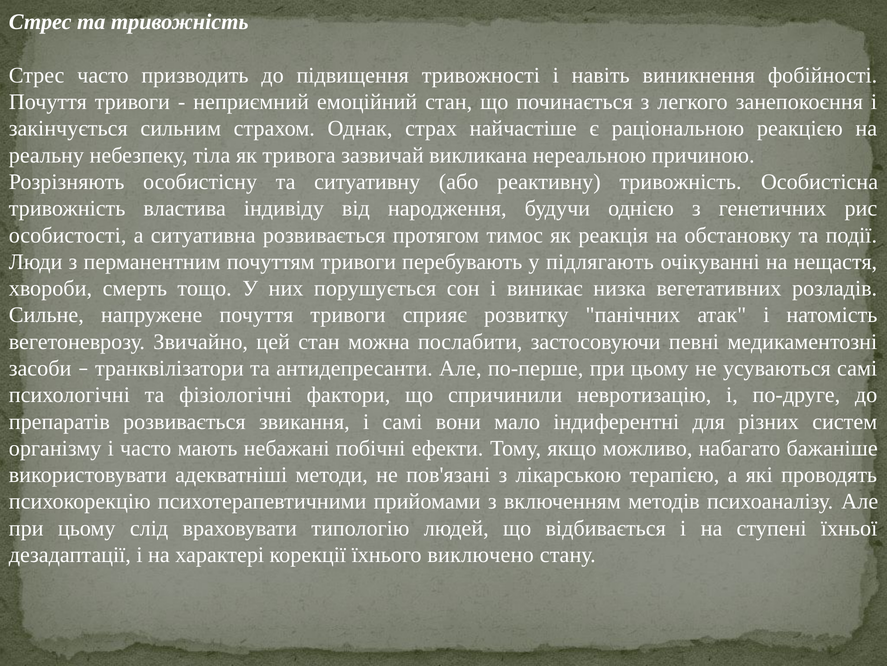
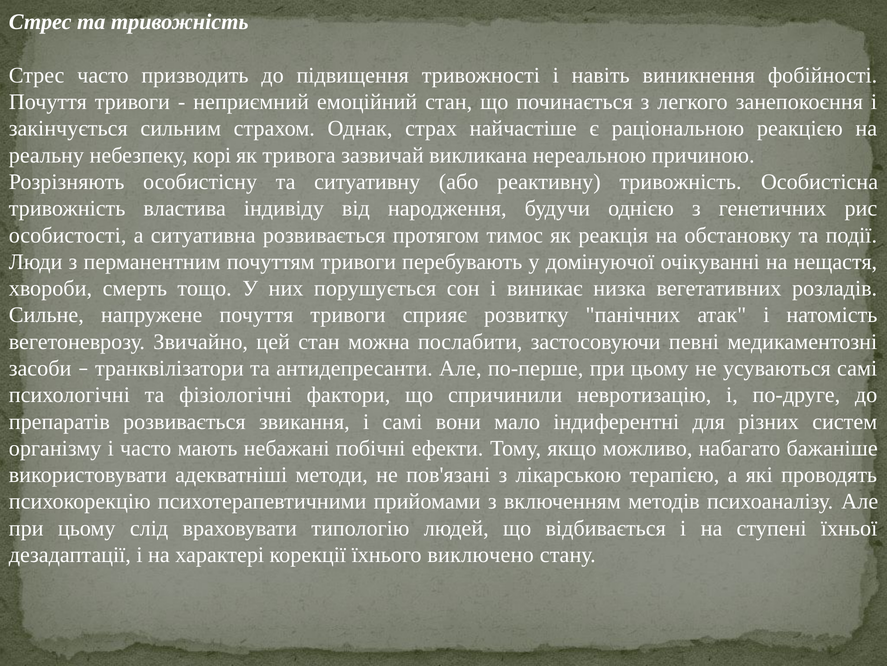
тіла: тіла -> корі
підлягають: підлягають -> домінуючої
